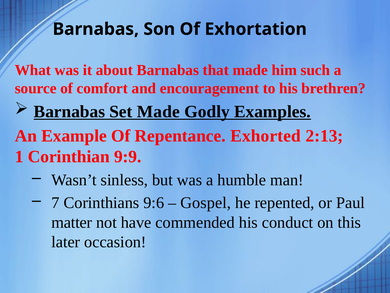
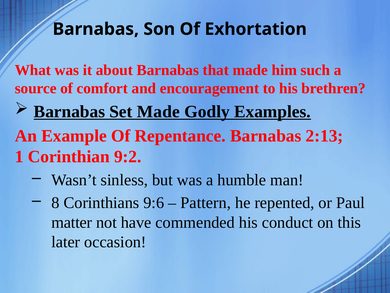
Repentance Exhorted: Exhorted -> Barnabas
9:9: 9:9 -> 9:2
7: 7 -> 8
Gospel: Gospel -> Pattern
